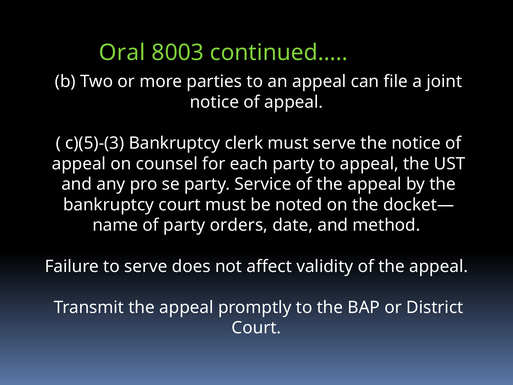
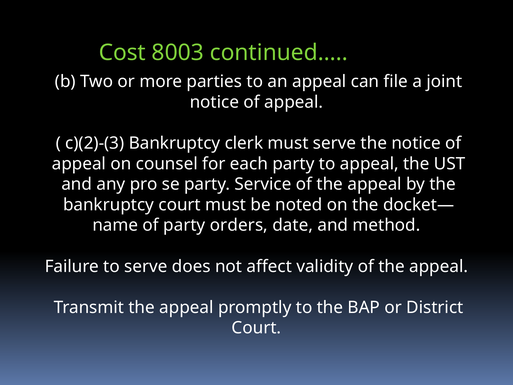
Oral: Oral -> Cost
c)(5)-(3: c)(5)-(3 -> c)(2)-(3
